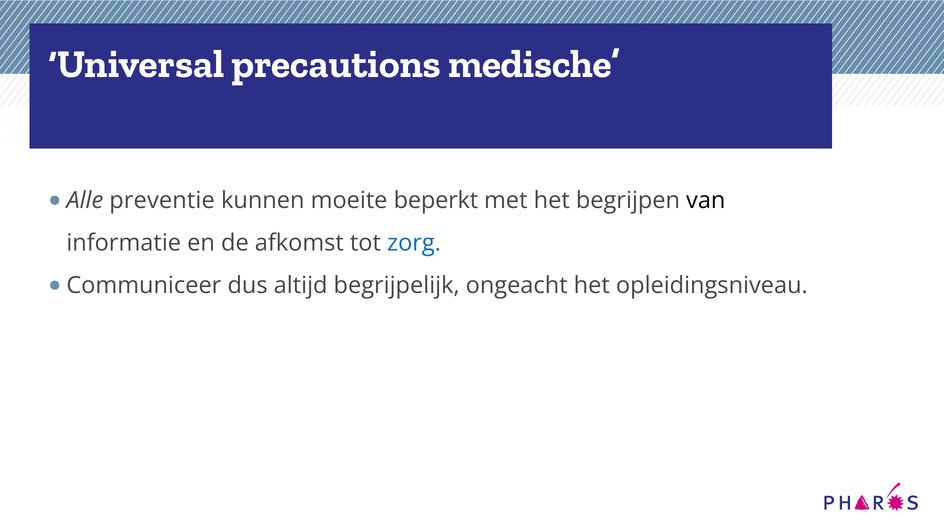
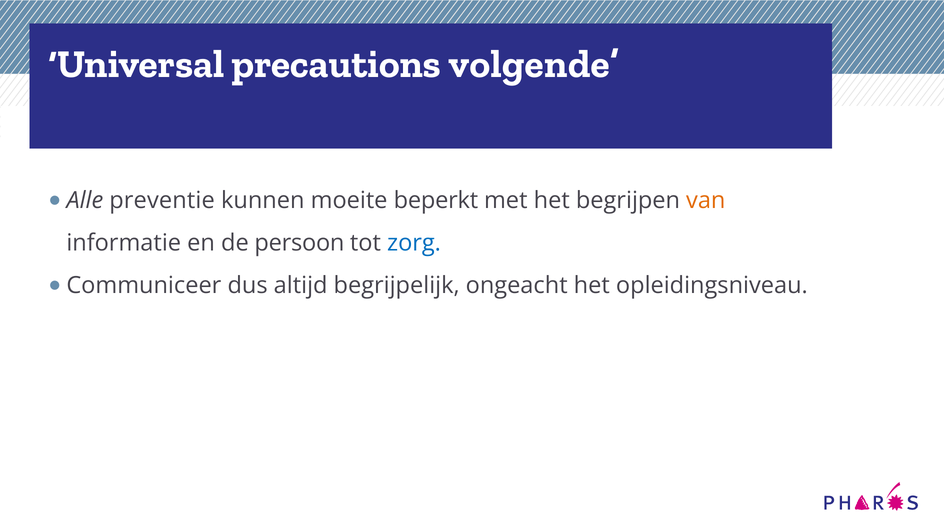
medische: medische -> volgende
van colour: black -> orange
afkomst: afkomst -> persoon
